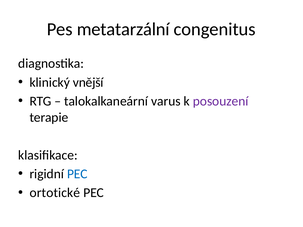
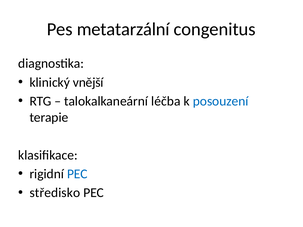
varus: varus -> léčba
posouzení colour: purple -> blue
ortotické: ortotické -> středisko
